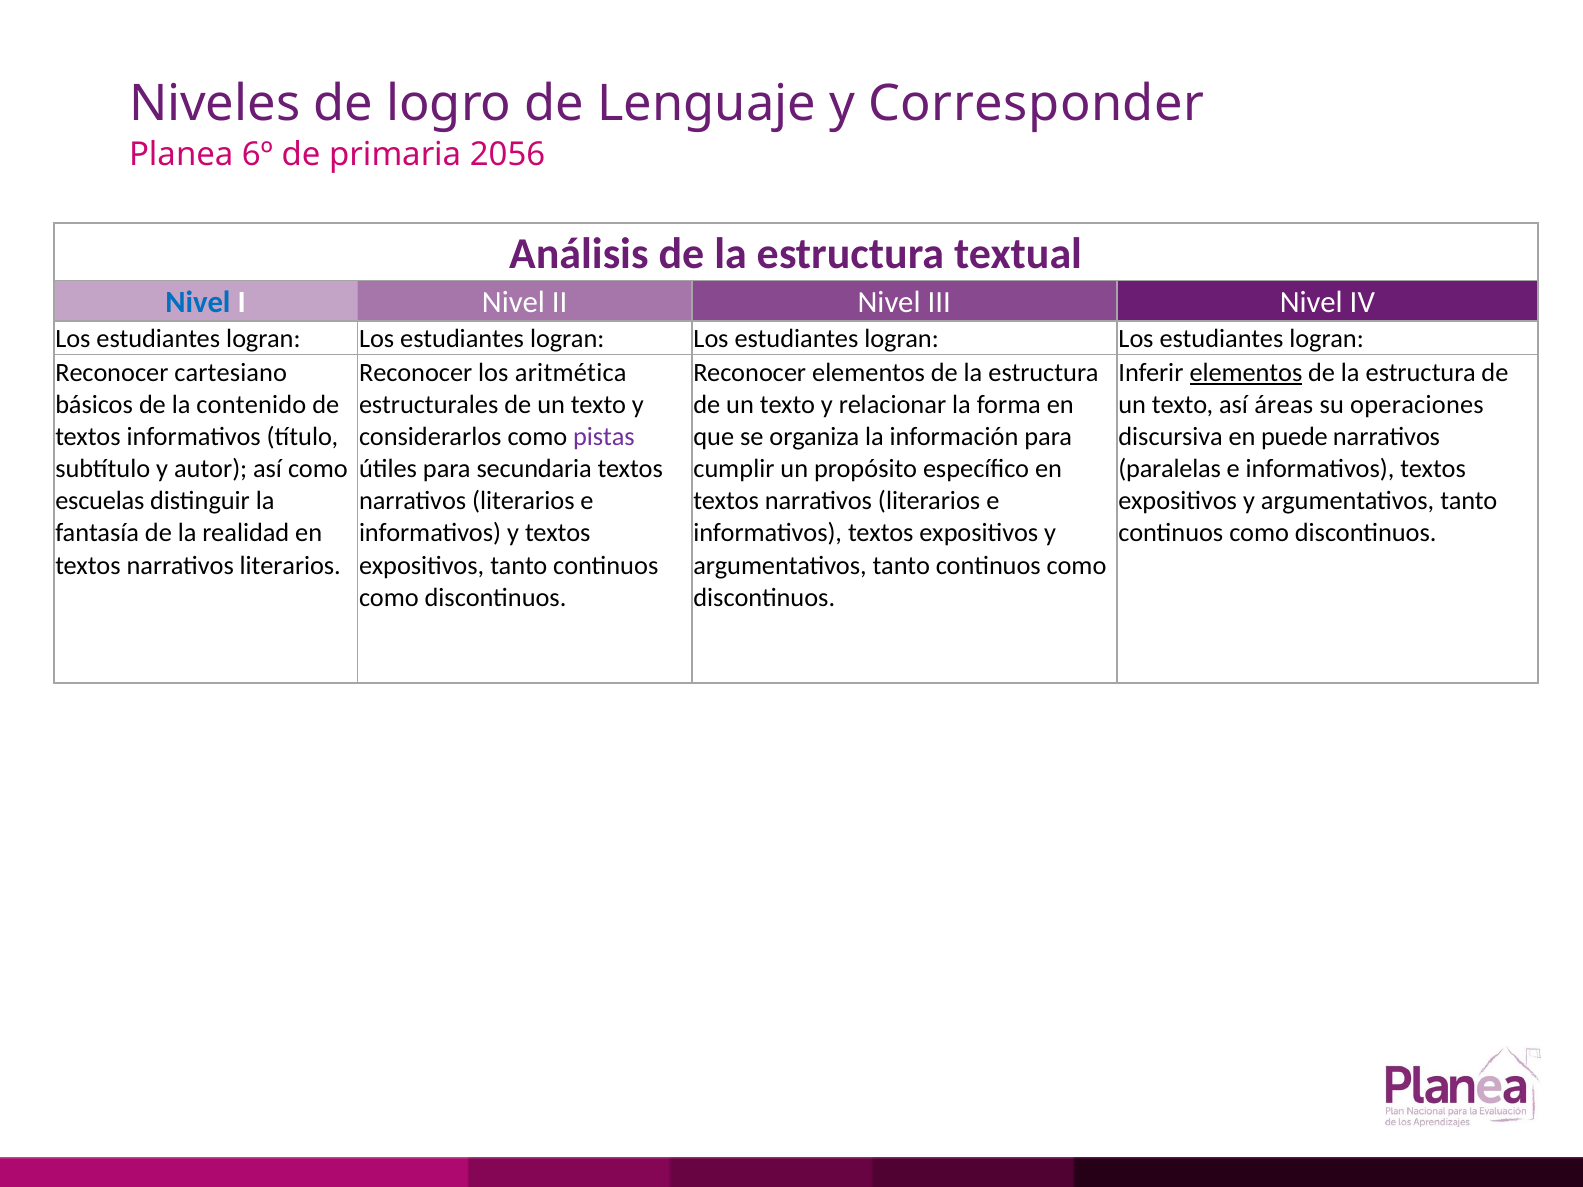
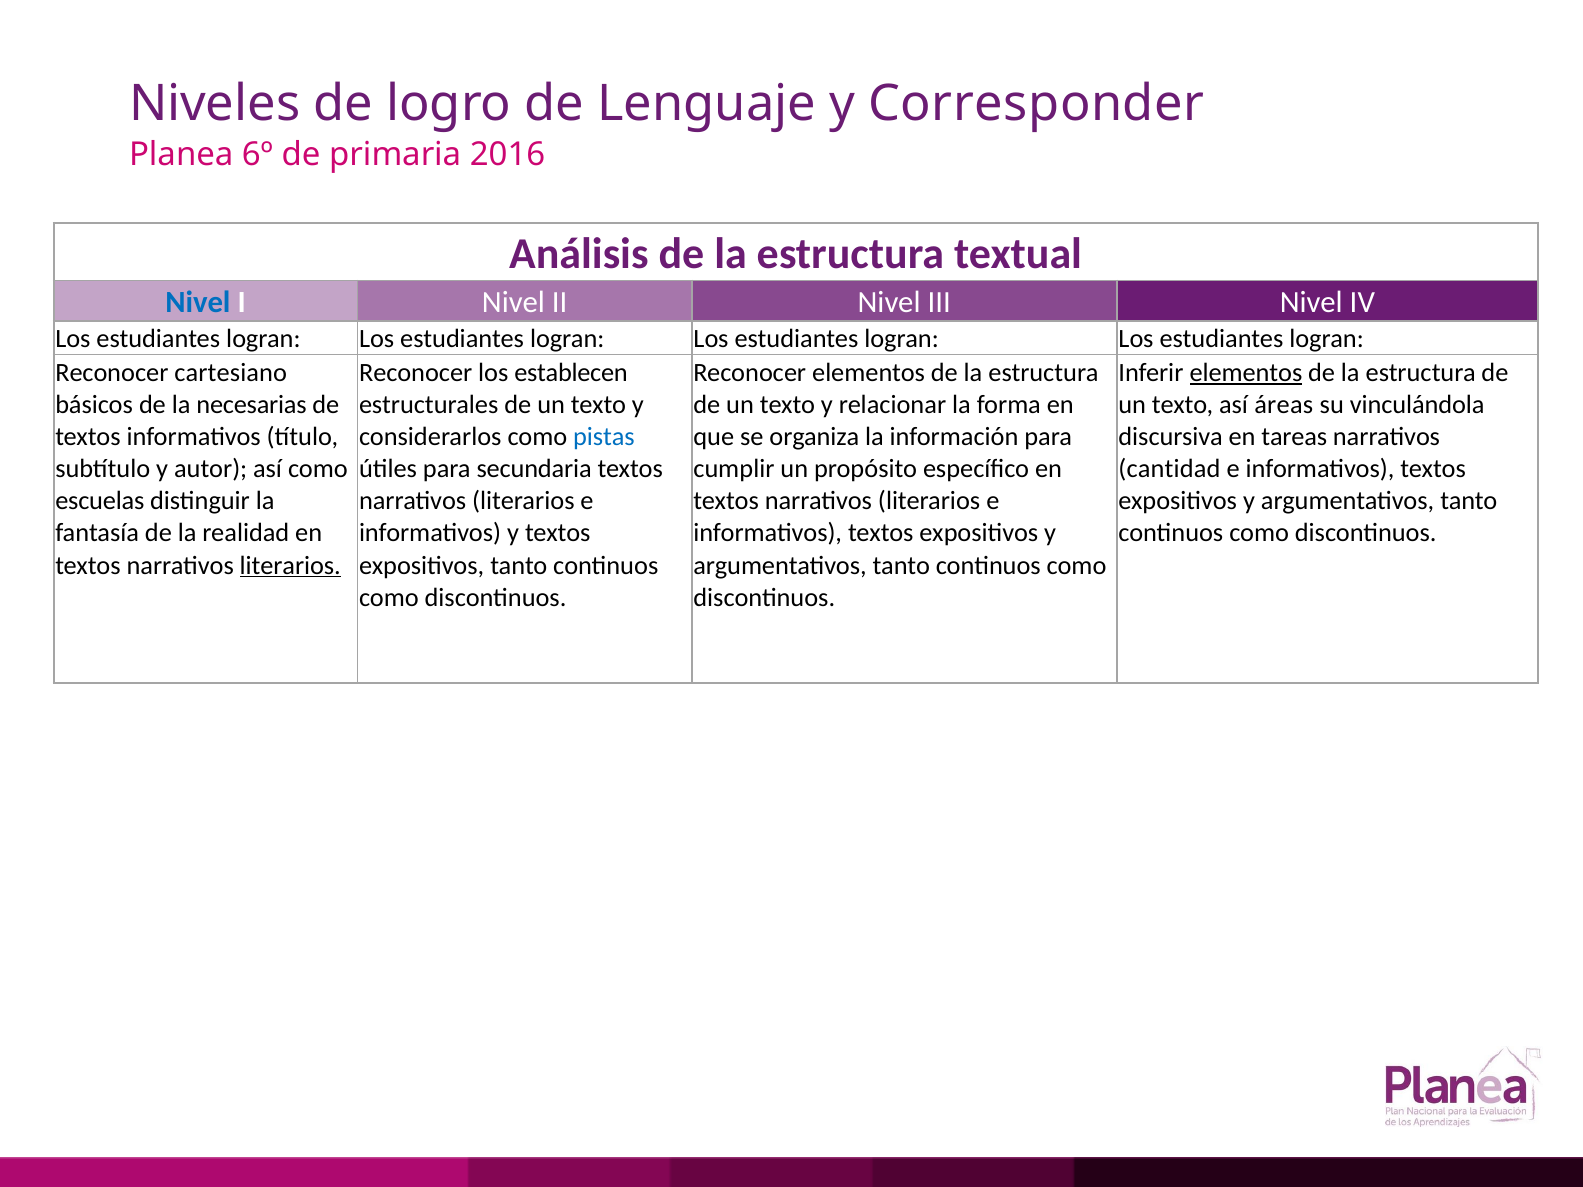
2056: 2056 -> 2016
aritmética: aritmética -> establecen
contenido: contenido -> necesarias
operaciones: operaciones -> vinculándola
pistas colour: purple -> blue
puede: puede -> tareas
paralelas: paralelas -> cantidad
literarios at (290, 565) underline: none -> present
